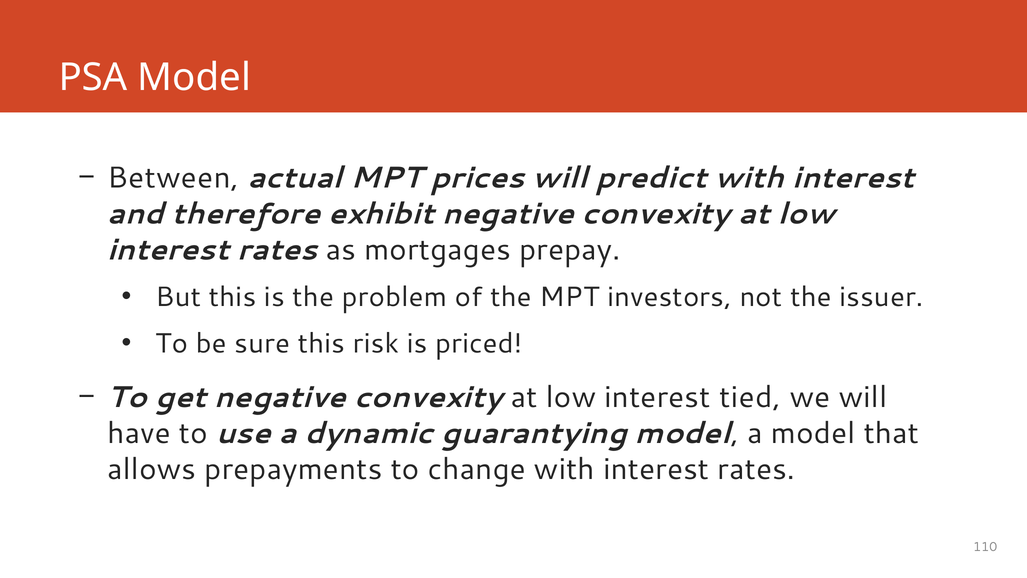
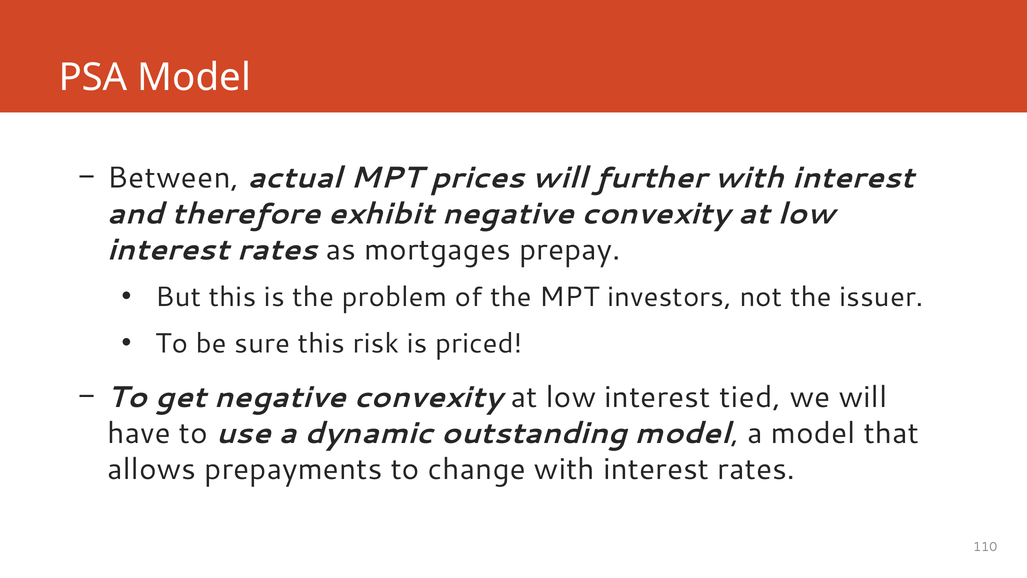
predict: predict -> further
guarantying: guarantying -> outstanding
